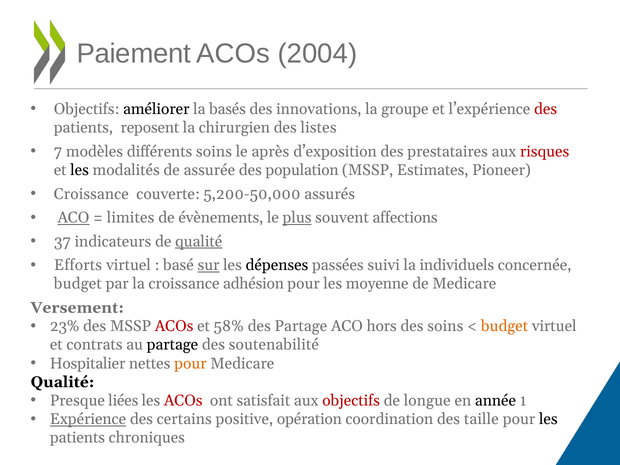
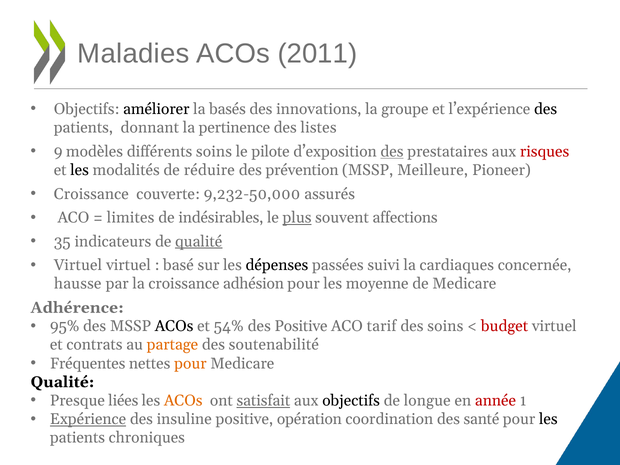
Paiement: Paiement -> Maladies
2004: 2004 -> 2011
des at (546, 109) colour: red -> black
reposent: reposent -> donnant
chirurgien: chirurgien -> pertinence
7: 7 -> 9
après: après -> pilote
des at (392, 152) underline: none -> present
assurée: assurée -> réduire
population: population -> prévention
Estimates: Estimates -> Meilleure
5,200-50,000: 5,200-50,000 -> 9,232-50,000
ACO at (73, 218) underline: present -> none
évènements: évènements -> indésirables
37: 37 -> 35
Efforts at (78, 265): Efforts -> Virtuel
sur underline: present -> none
individuels: individuels -> cardiaques
budget at (78, 284): budget -> hausse
Versement: Versement -> Adhérence
23%: 23% -> 95%
ACOs at (174, 326) colour: red -> black
58%: 58% -> 54%
des Partage: Partage -> Positive
hors: hors -> tarif
budget at (505, 326) colour: orange -> red
partage at (172, 345) colour: black -> orange
Hospitalier: Hospitalier -> Fréquentes
ACOs at (183, 401) colour: red -> orange
satisfait underline: none -> present
objectifs at (351, 401) colour: red -> black
année colour: black -> red
certains: certains -> insuline
taille: taille -> santé
